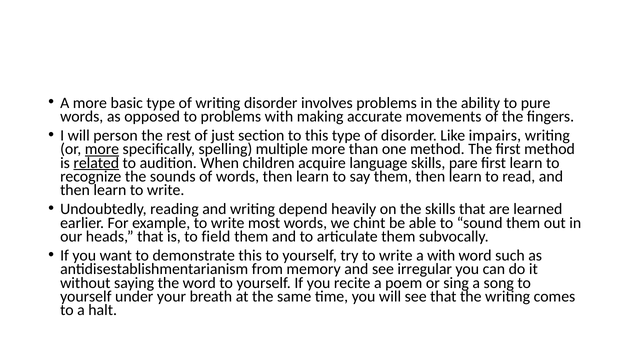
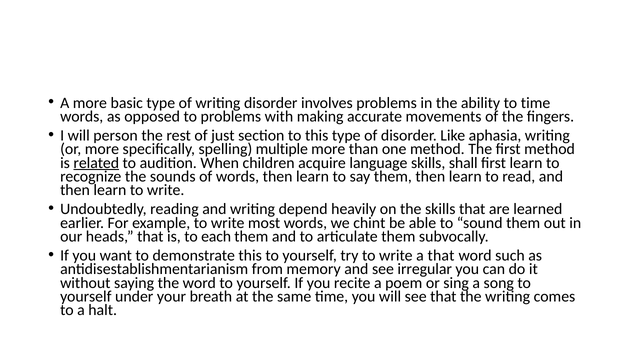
to pure: pure -> time
impairs: impairs -> aphasia
more at (102, 149) underline: present -> none
pare: pare -> shall
field: field -> each
a with: with -> that
